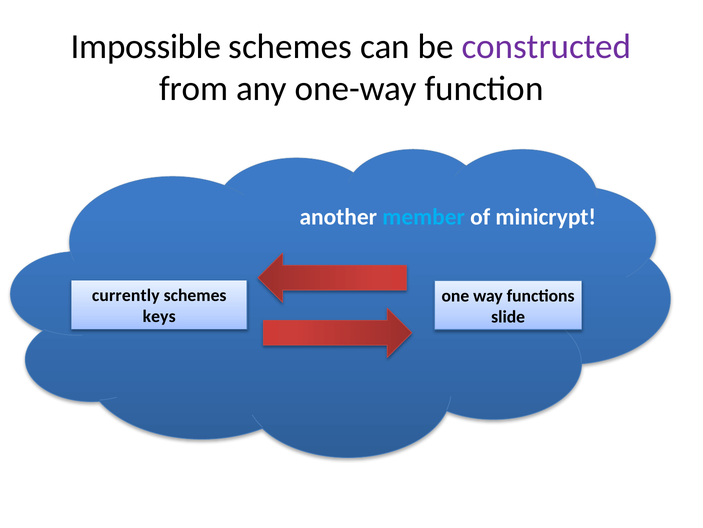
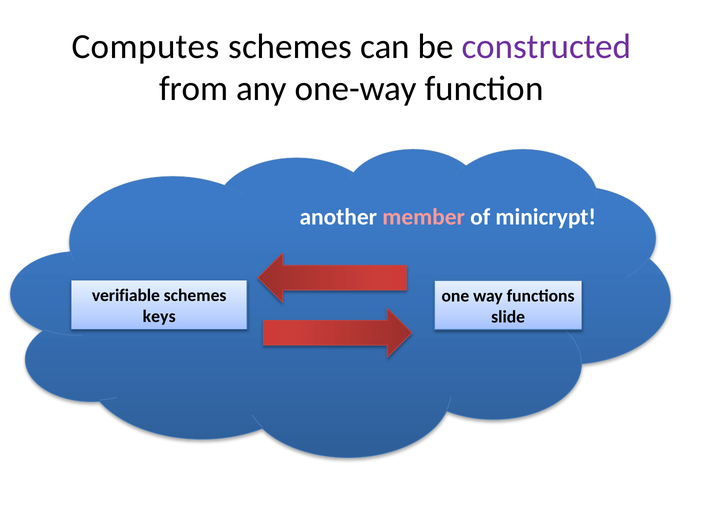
Impossible: Impossible -> Computes
member colour: light blue -> pink
currently: currently -> verifiable
